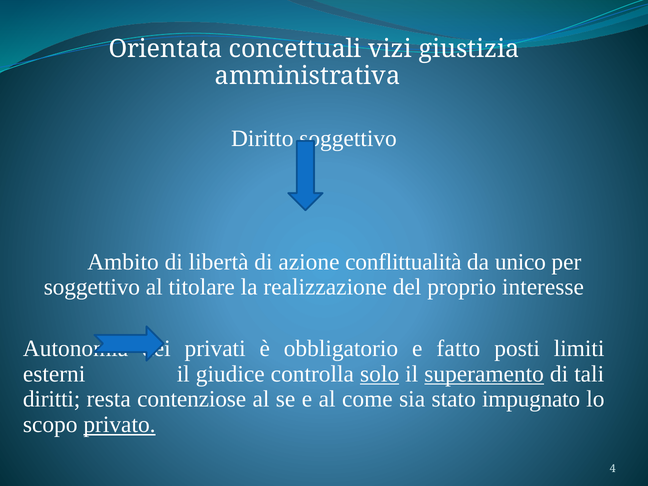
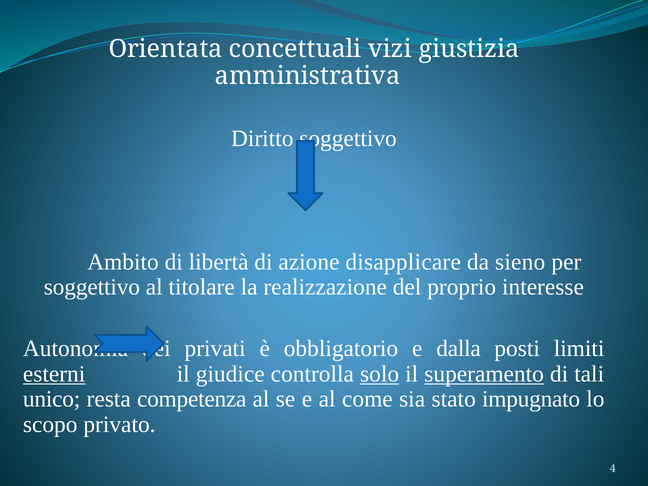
conflittualità: conflittualità -> disapplicare
unico: unico -> sieno
fatto: fatto -> dalla
esterni underline: none -> present
diritti: diritti -> unico
contenziose: contenziose -> competenza
privato underline: present -> none
